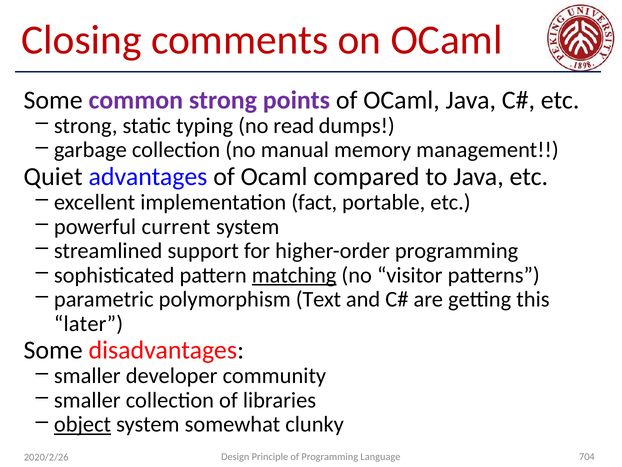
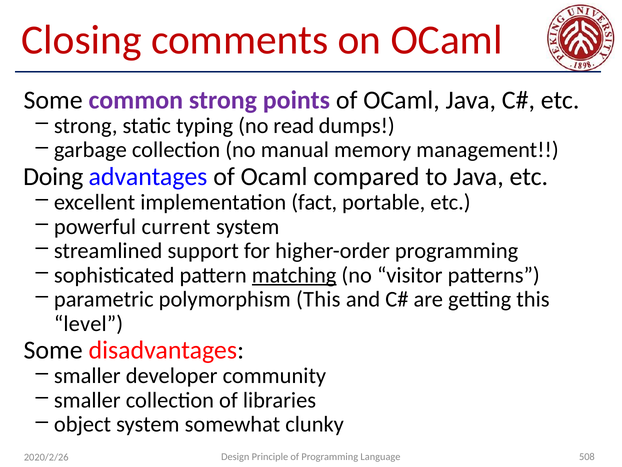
Quiet: Quiet -> Doing
polymorphism Text: Text -> This
later: later -> level
object underline: present -> none
704: 704 -> 508
